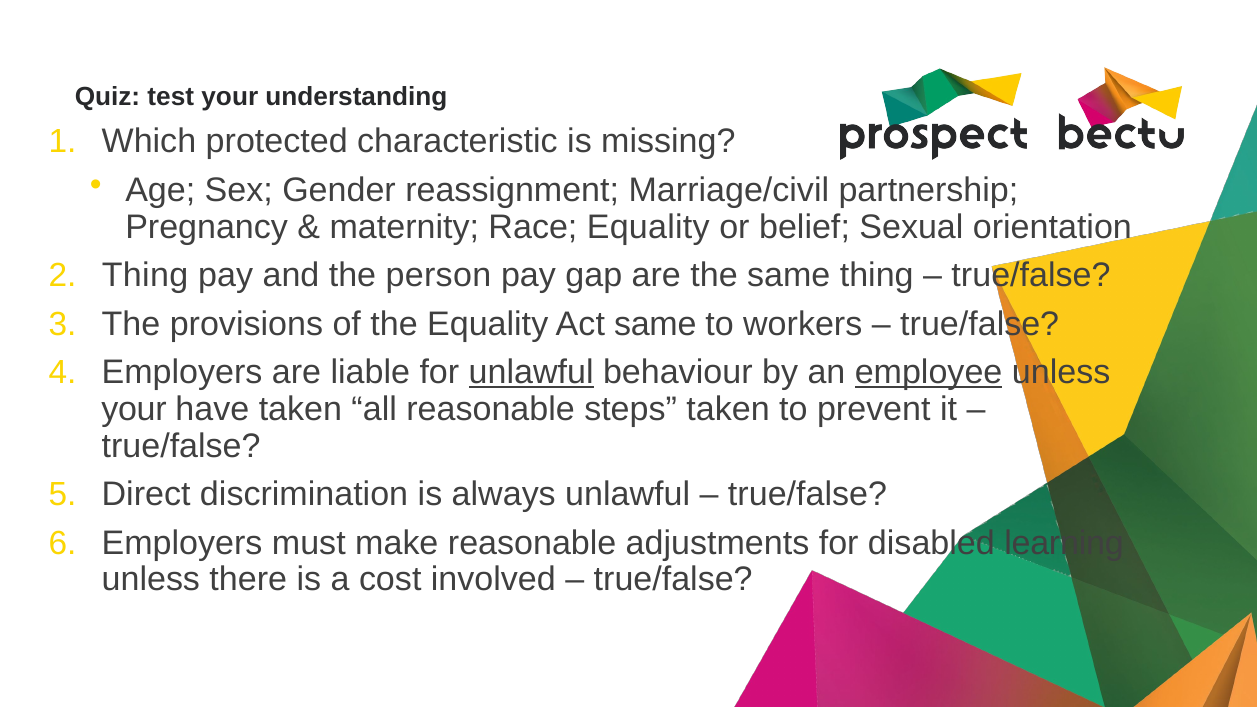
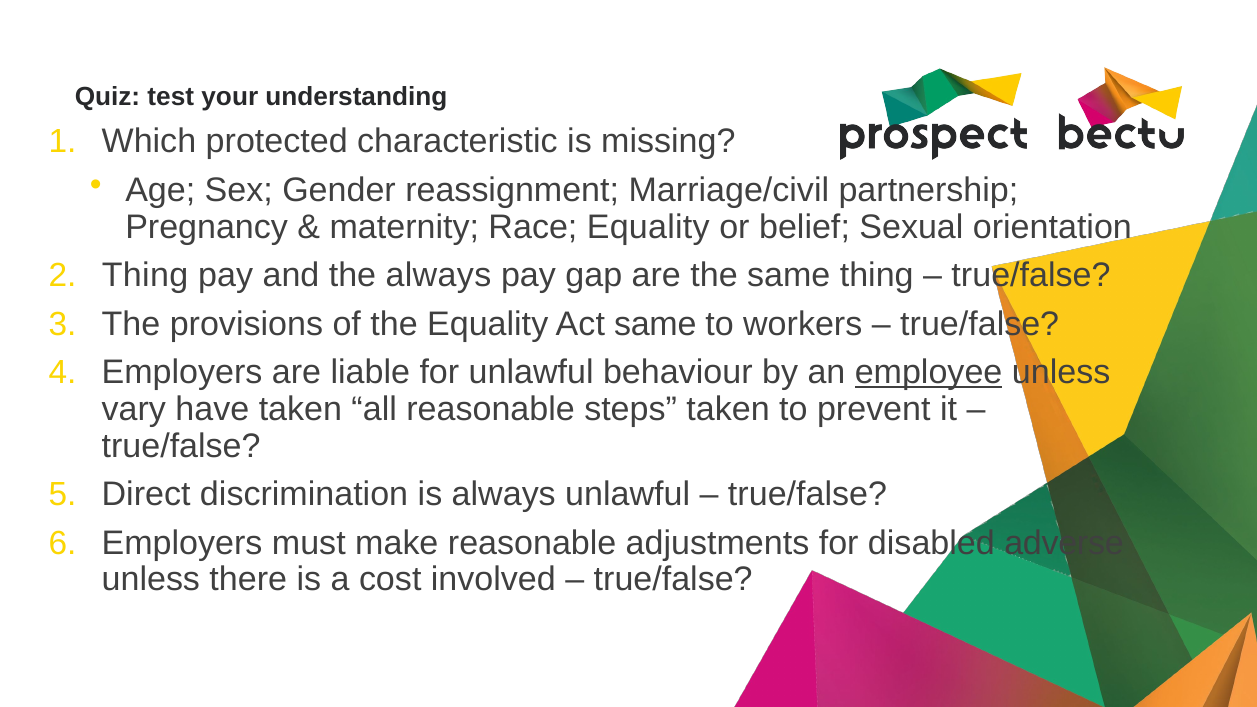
the person: person -> always
unlawful at (531, 372) underline: present -> none
your at (134, 409): your -> vary
learning: learning -> adverse
